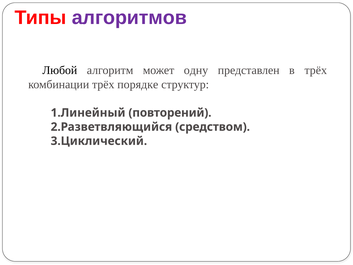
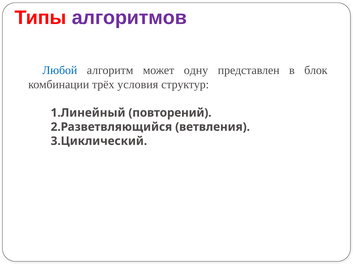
Любой colour: black -> blue
в трёх: трёх -> блок
порядке: порядке -> условия
средством: средством -> ветвления
